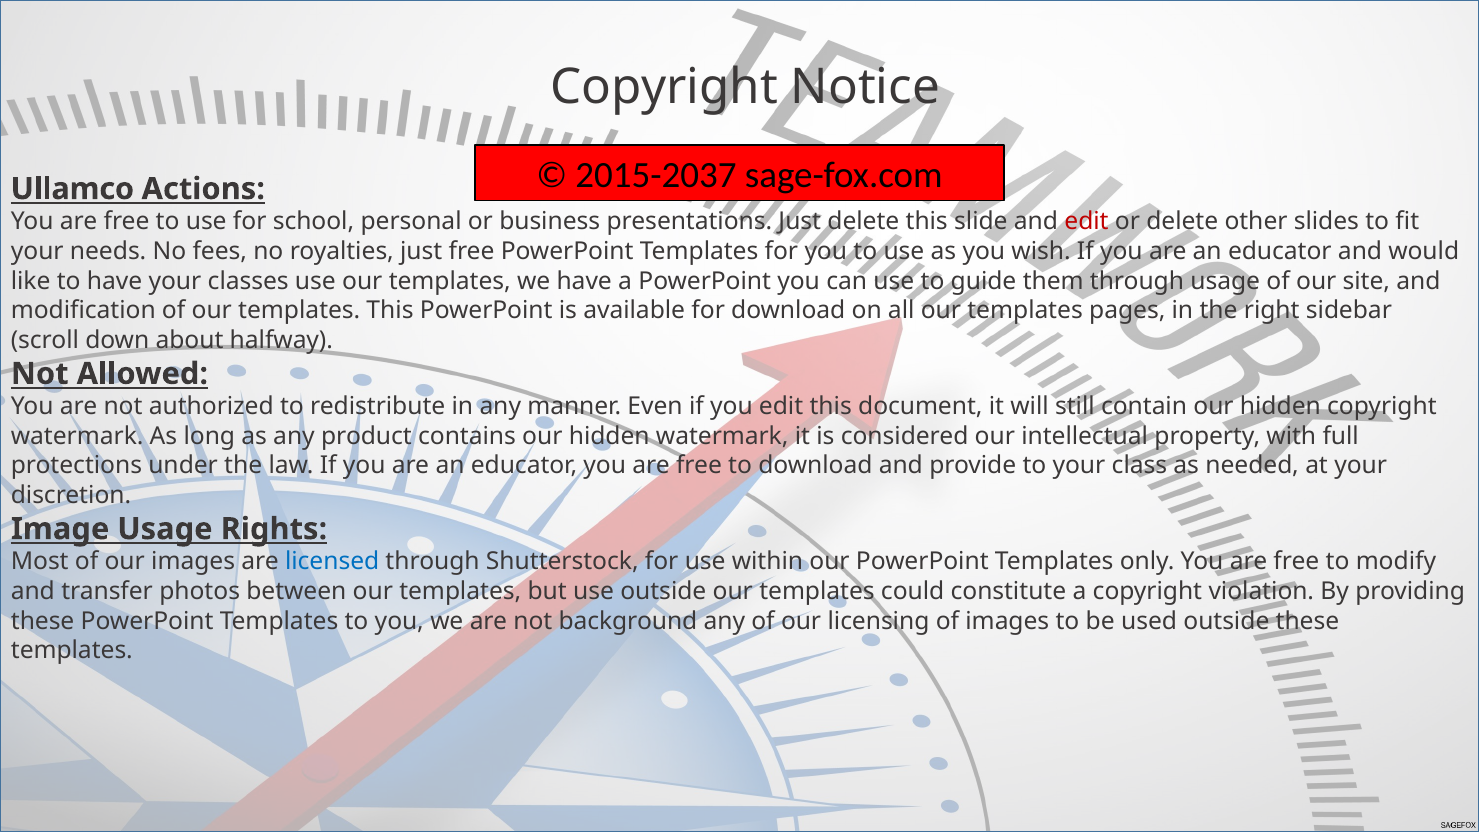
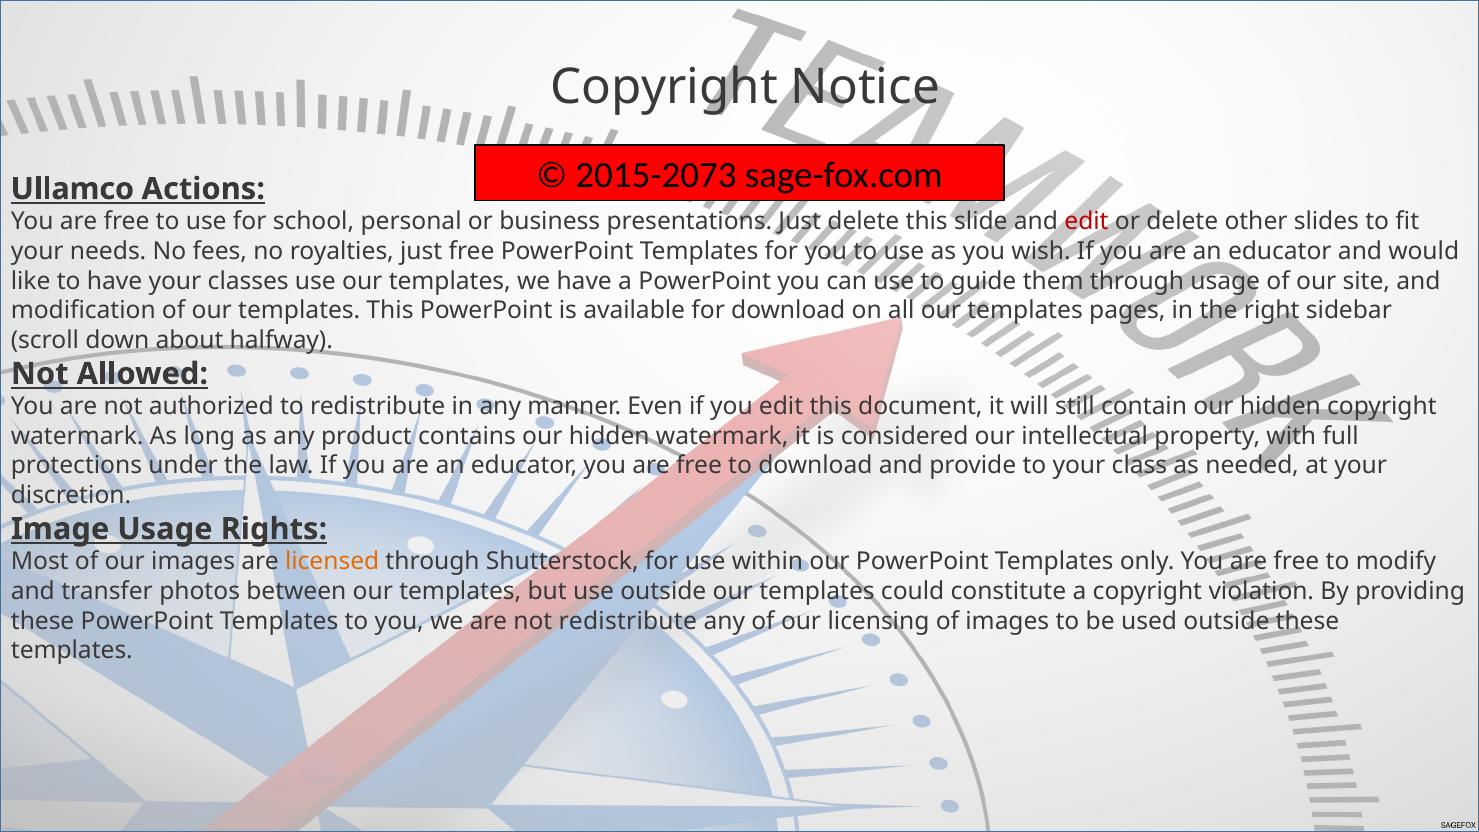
2015-2037: 2015-2037 -> 2015-2073
licensed colour: blue -> orange
not background: background -> redistribute
